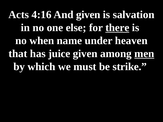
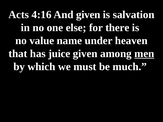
there underline: present -> none
when: when -> value
strike: strike -> much
